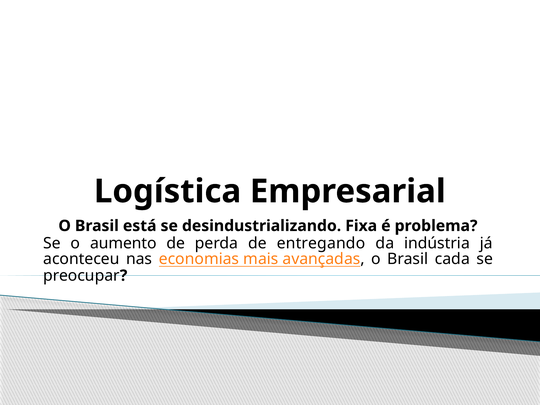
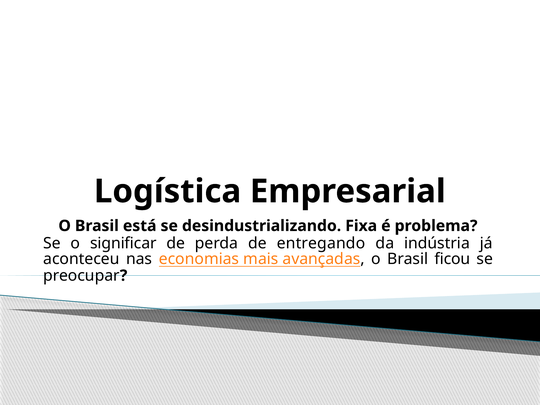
aumento: aumento -> significar
cada: cada -> ficou
